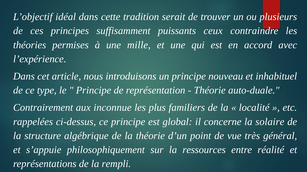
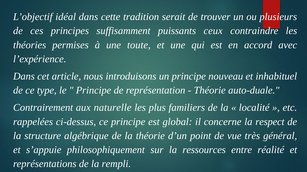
mille: mille -> toute
inconnue: inconnue -> naturelle
solaire: solaire -> respect
